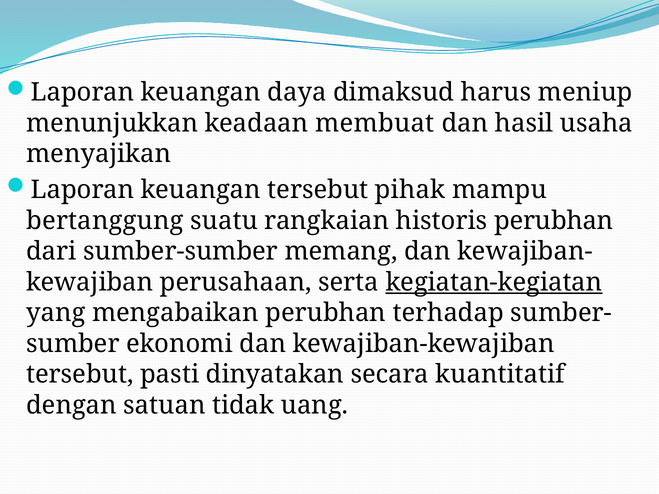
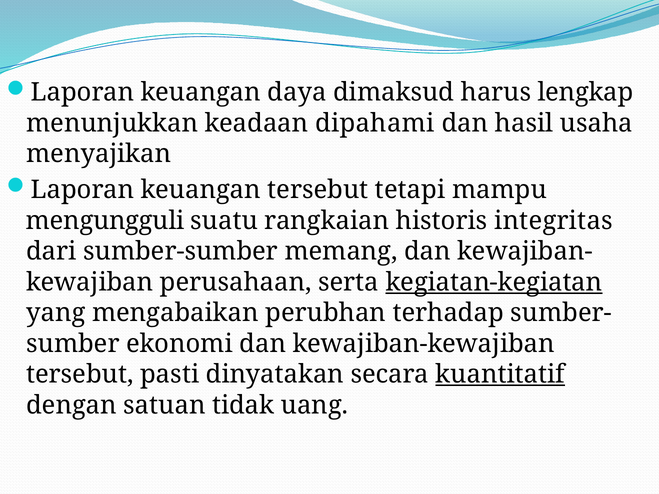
meniup: meniup -> lengkap
membuat: membuat -> dipahami
pihak: pihak -> tetapi
bertanggung: bertanggung -> mengungguli
historis perubhan: perubhan -> integritas
kuantitatif underline: none -> present
